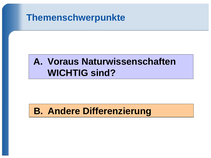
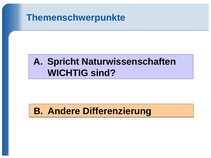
Voraus: Voraus -> Spricht
